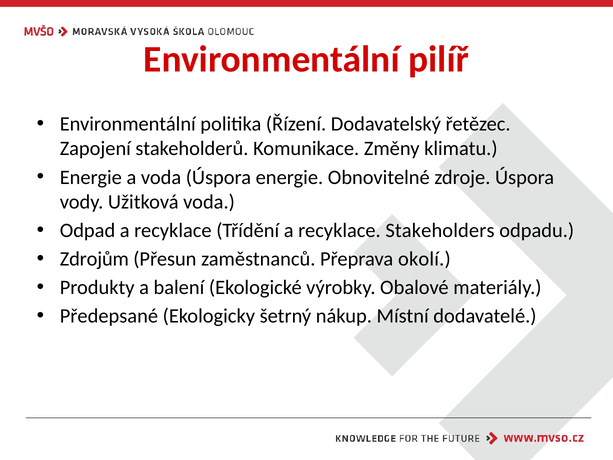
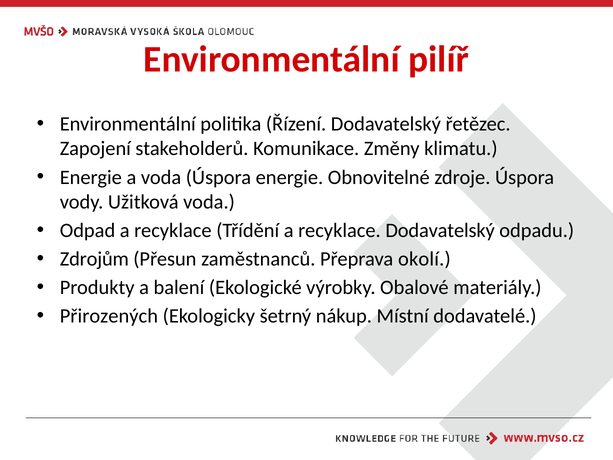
recyklace Stakeholders: Stakeholders -> Dodavatelský
Předepsané: Předepsané -> Přirozených
